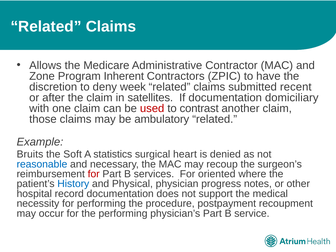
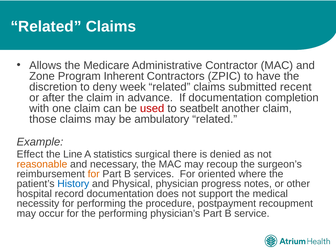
satellites: satellites -> advance
domiciliary: domiciliary -> completion
contrast: contrast -> seatbelt
Bruits: Bruits -> Effect
Soft: Soft -> Line
heart: heart -> there
reasonable colour: blue -> orange
for at (94, 174) colour: red -> orange
